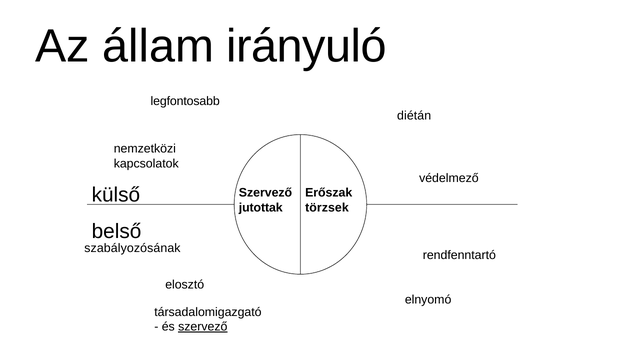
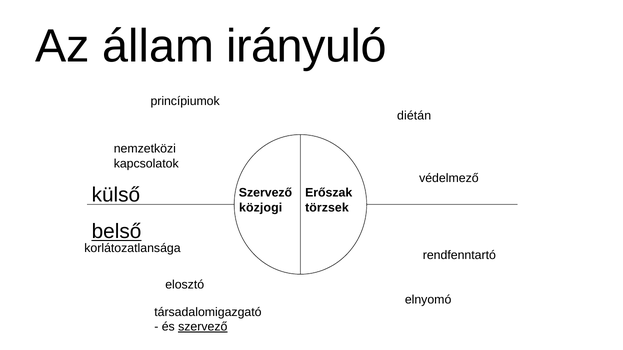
legfontosabb: legfontosabb -> princípiumok
jutottak: jutottak -> közjogi
belső underline: none -> present
szabályozósának: szabályozósának -> korlátozatlansága
